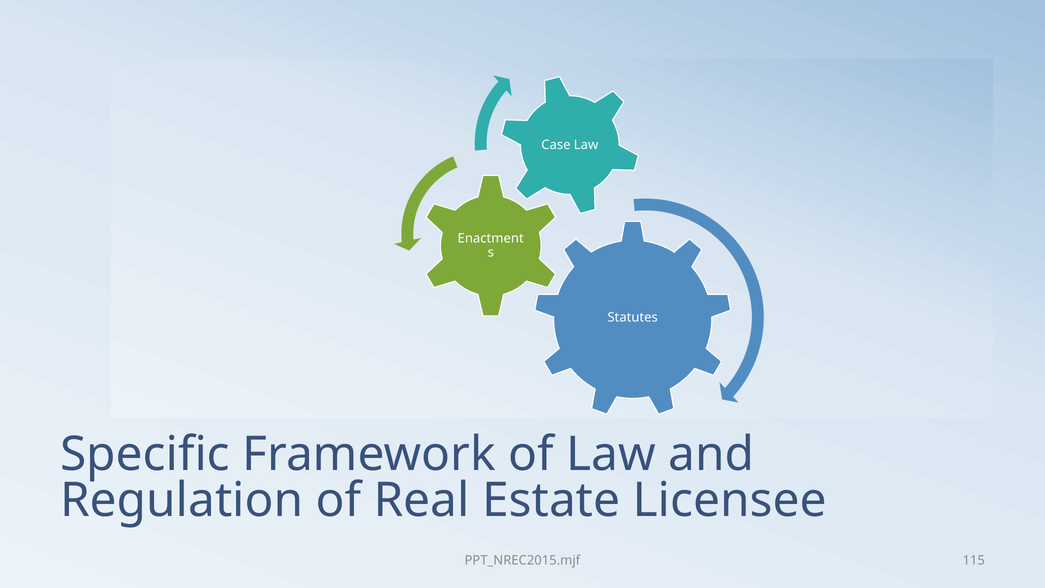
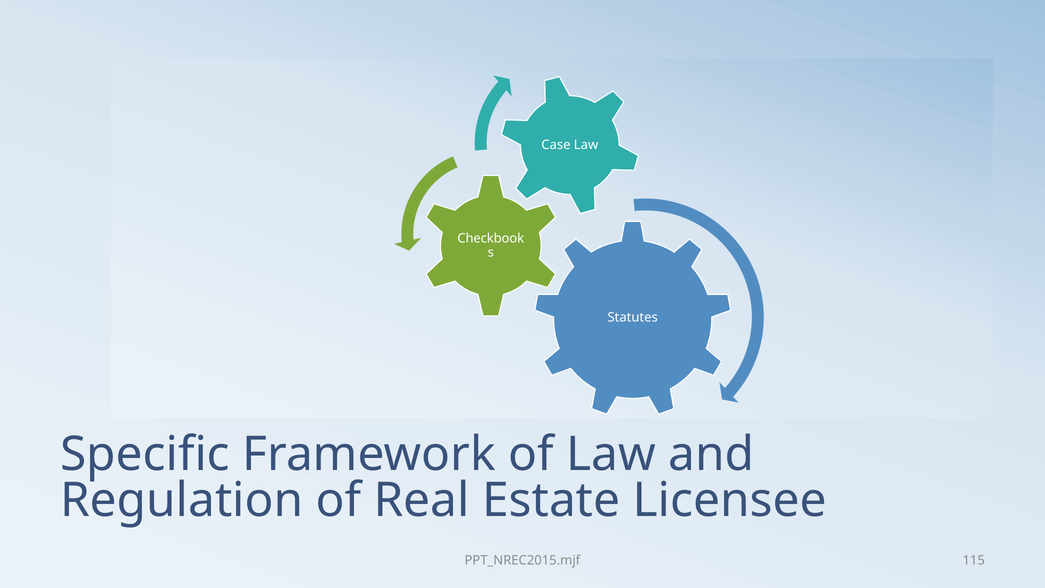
Enactment: Enactment -> Checkbook
